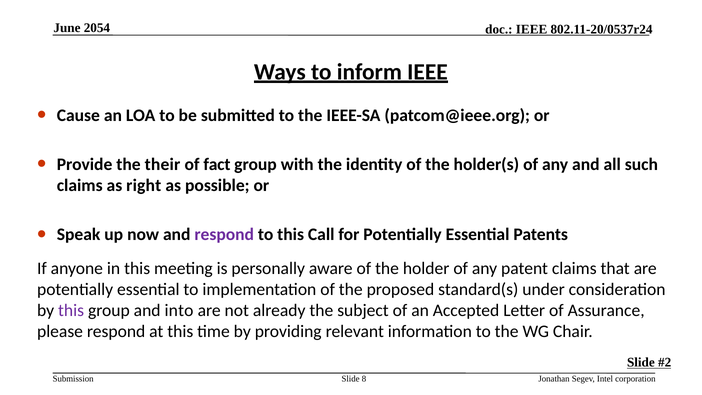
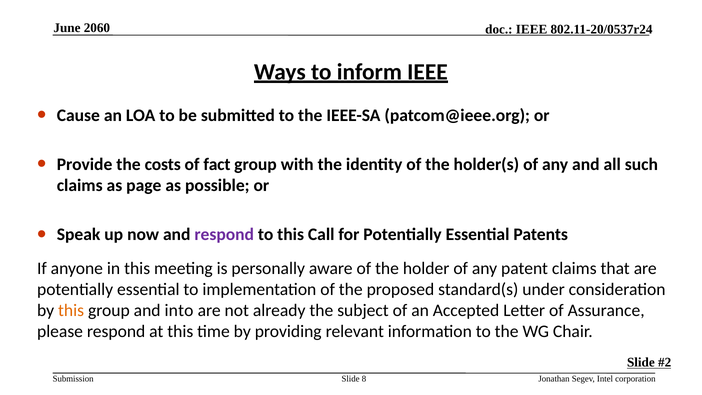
2054: 2054 -> 2060
their: their -> costs
right: right -> page
this at (71, 310) colour: purple -> orange
